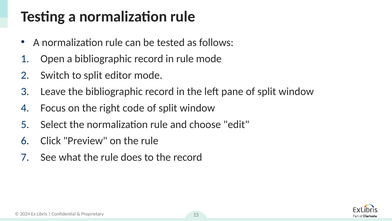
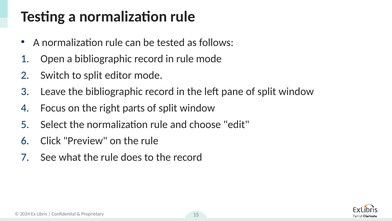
code: code -> parts
